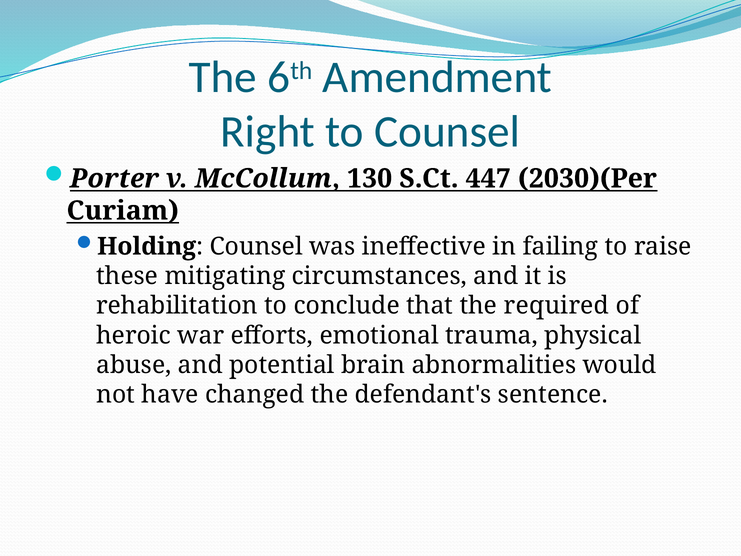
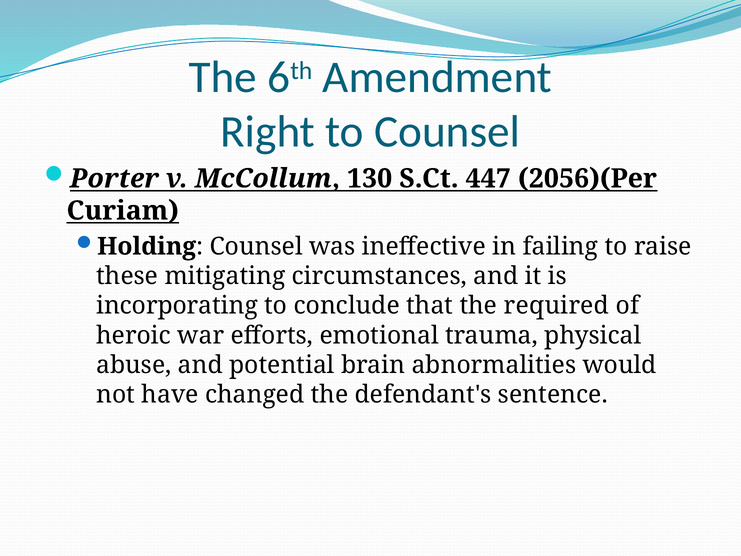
2030)(Per: 2030)(Per -> 2056)(Per
rehabilitation: rehabilitation -> incorporating
